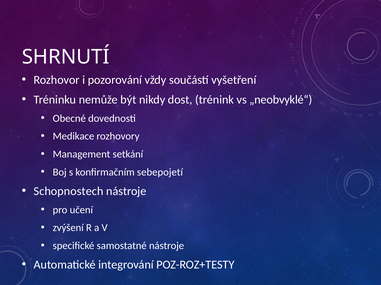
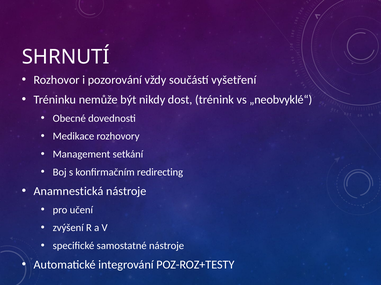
sebepojetí: sebepojetí -> redirecting
Schopnostech: Schopnostech -> Anamnestická
